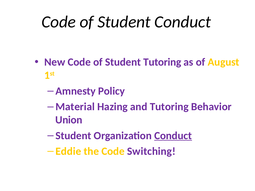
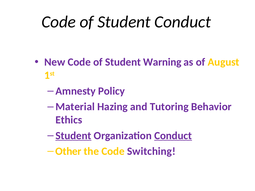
Student Tutoring: Tutoring -> Warning
Union: Union -> Ethics
Student at (73, 136) underline: none -> present
Eddie: Eddie -> Other
